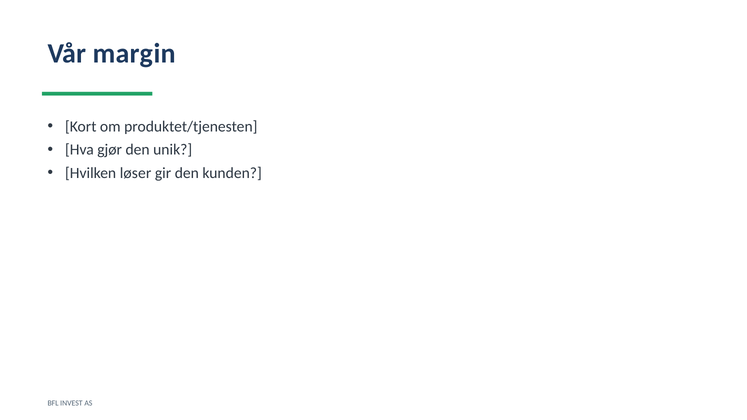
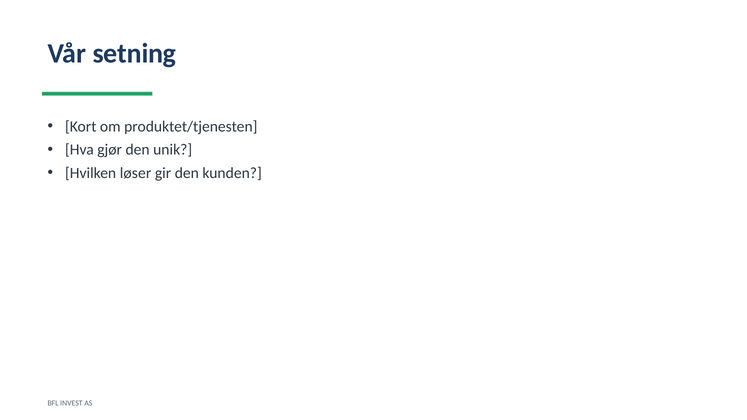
margin: margin -> setning
